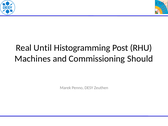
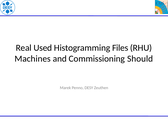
Until: Until -> Used
Post: Post -> Files
